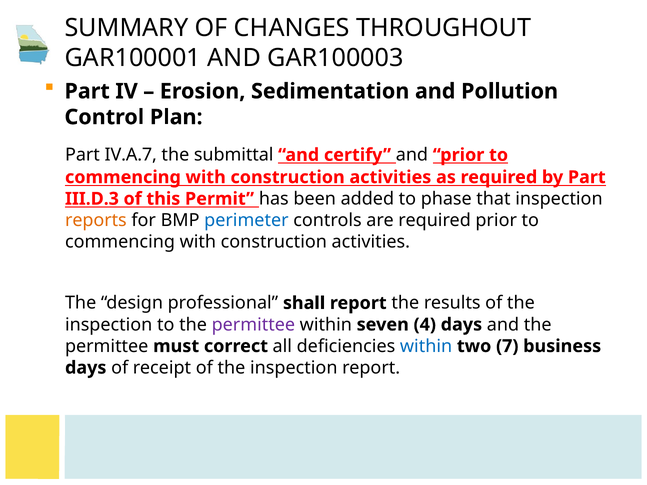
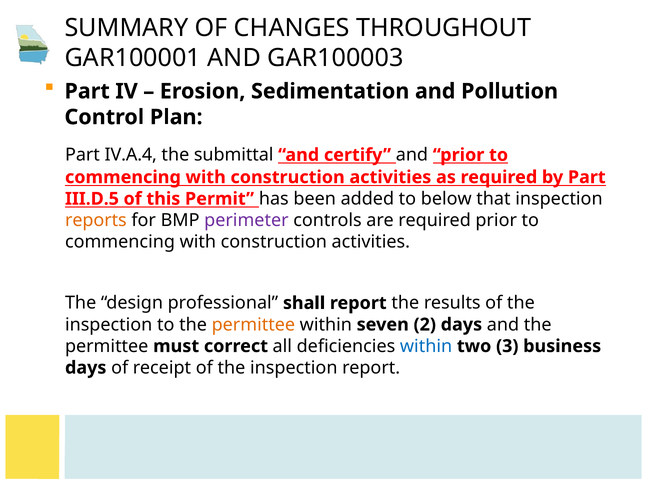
IV.A.7: IV.A.7 -> IV.A.4
III.D.3: III.D.3 -> III.D.5
phase: phase -> below
perimeter colour: blue -> purple
permittee at (253, 325) colour: purple -> orange
4: 4 -> 2
7: 7 -> 3
